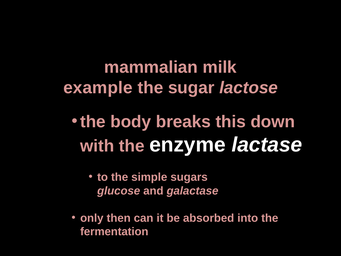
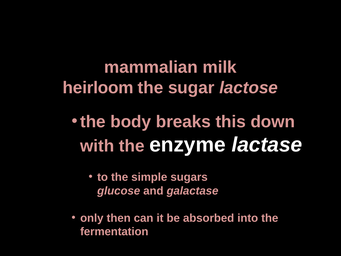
example: example -> heirloom
